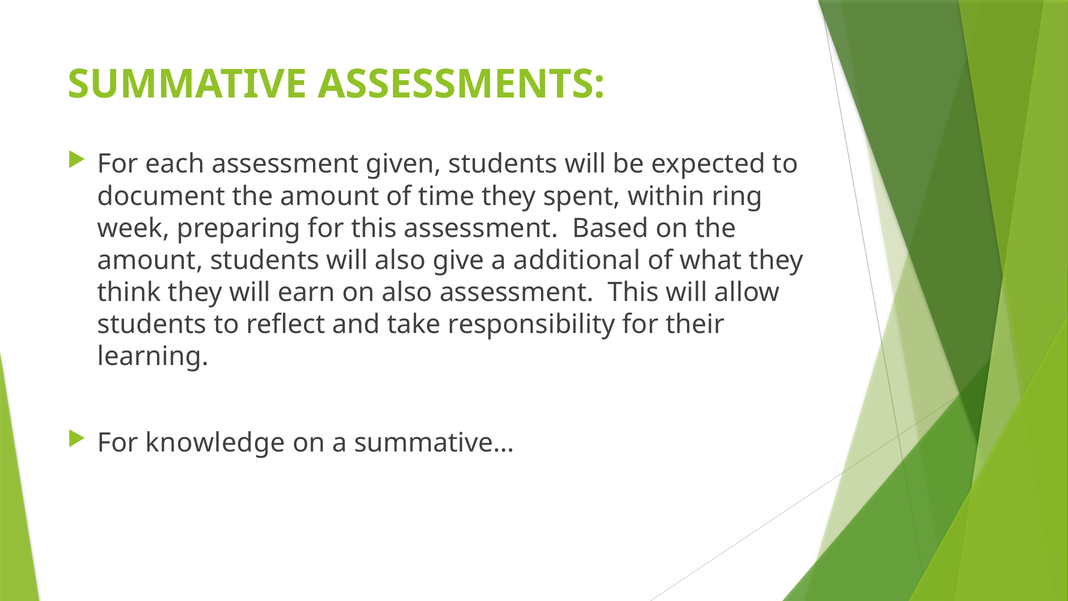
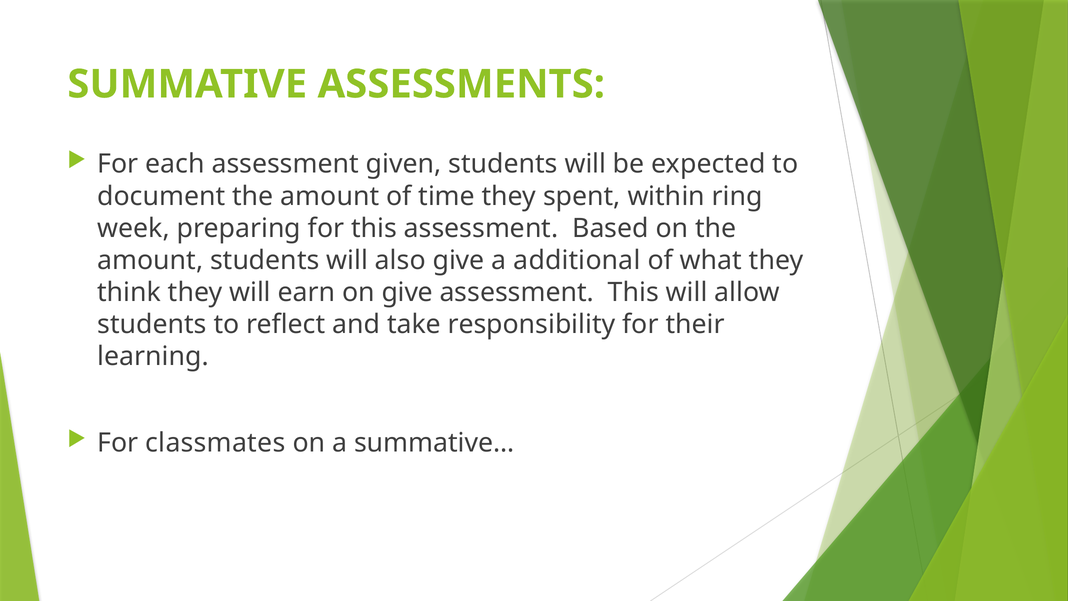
on also: also -> give
knowledge: knowledge -> classmates
